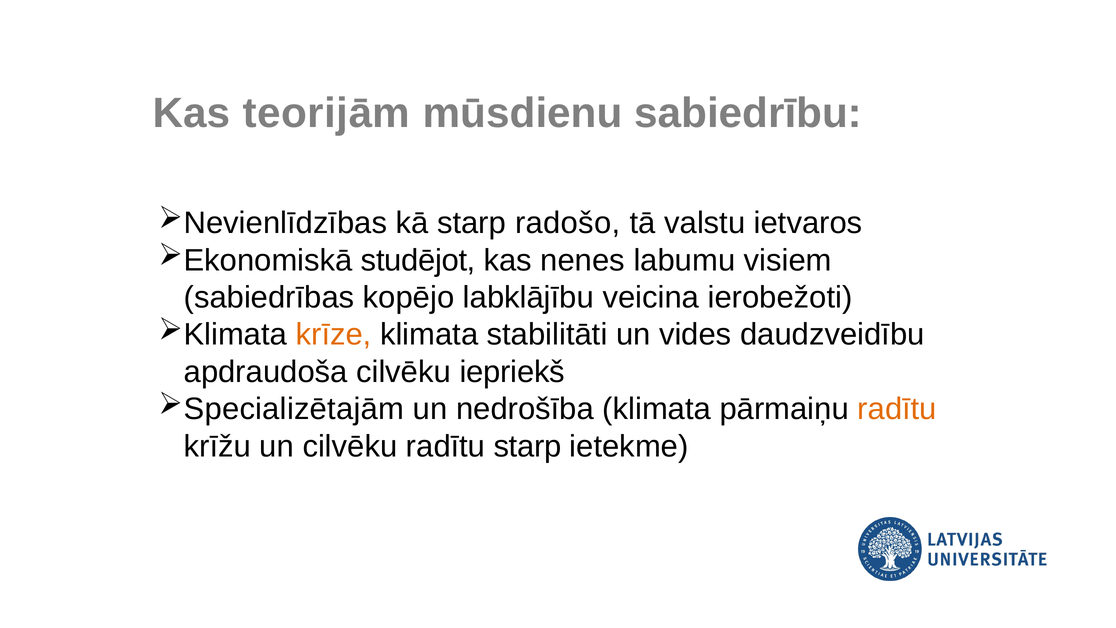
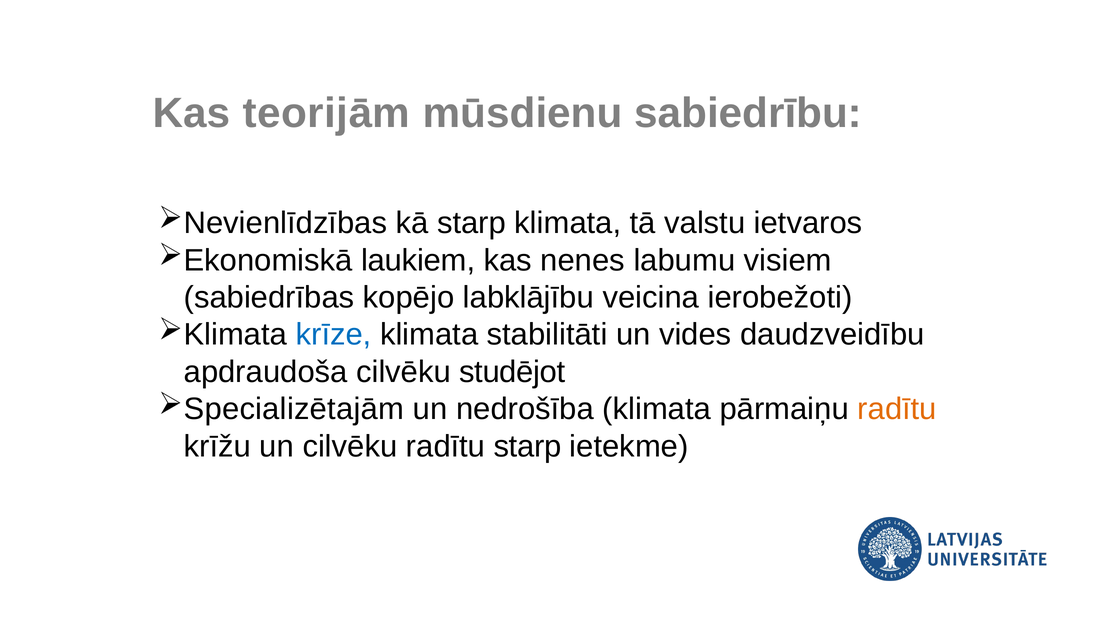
starp radošo: radošo -> klimata
studējot: studējot -> laukiem
krīze colour: orange -> blue
iepriekš: iepriekš -> studējot
